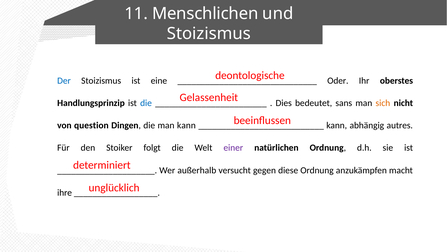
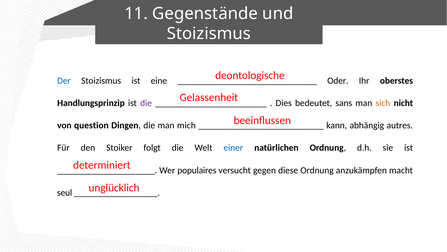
Menschlichen: Menschlichen -> Gegenstände
die at (146, 103) colour: blue -> purple
man kann: kann -> mich
einer colour: purple -> blue
außerhalb: außerhalb -> populaires
ihre: ihre -> seul
